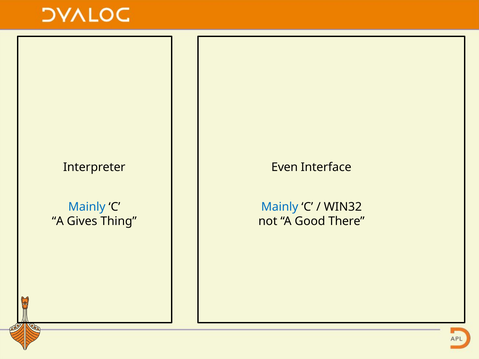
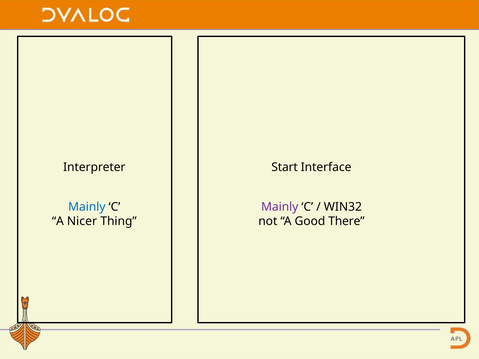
Even: Even -> Start
Mainly at (280, 207) colour: blue -> purple
Gives: Gives -> Nicer
